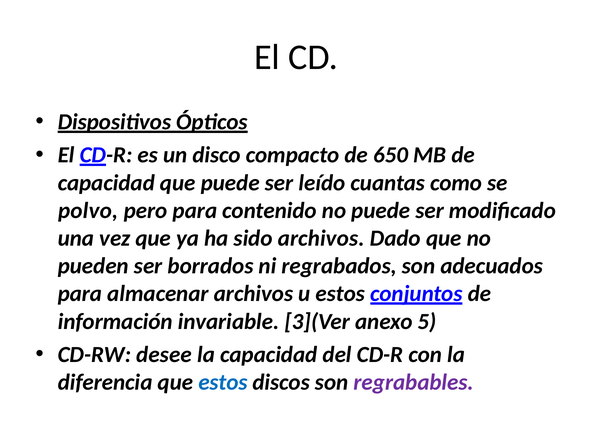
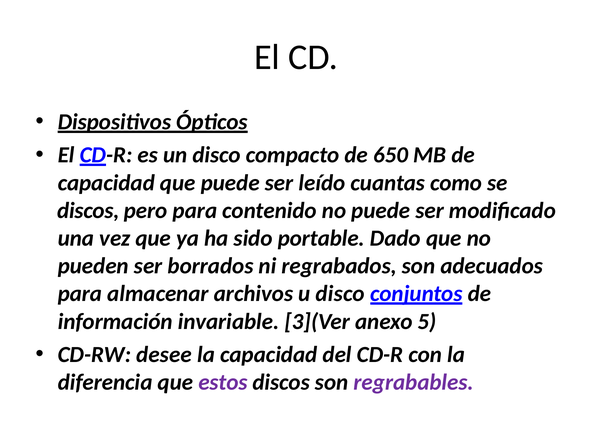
polvo at (88, 211): polvo -> discos
sido archivos: archivos -> portable
u estos: estos -> disco
estos at (223, 382) colour: blue -> purple
